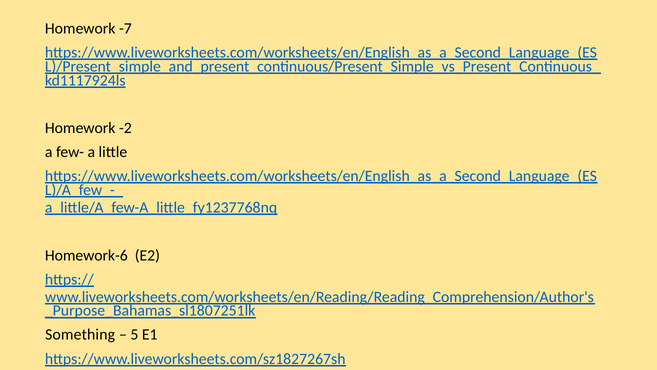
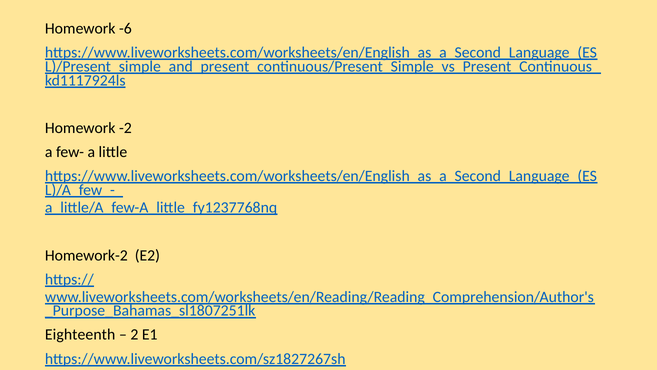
-7: -7 -> -6
Homework-6: Homework-6 -> Homework-2
Something: Something -> Eighteenth
5: 5 -> 2
